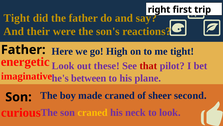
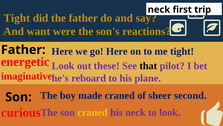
right at (159, 10): right -> neck
their: their -> want
go High: High -> Here
that colour: red -> black
between: between -> reboard
